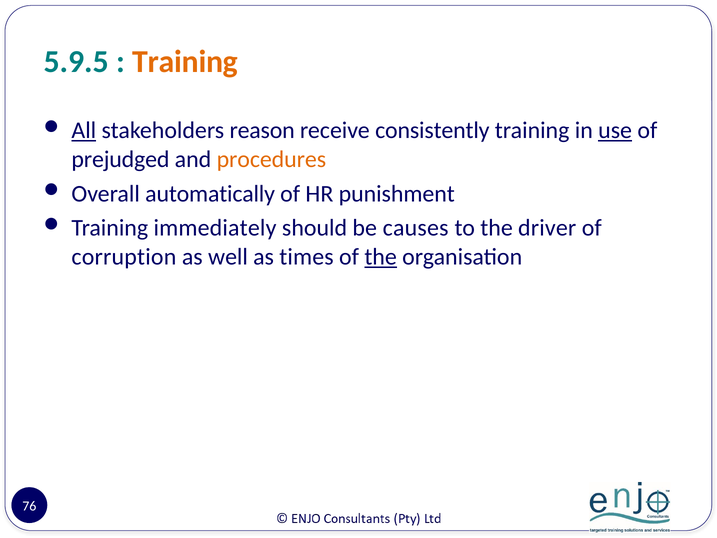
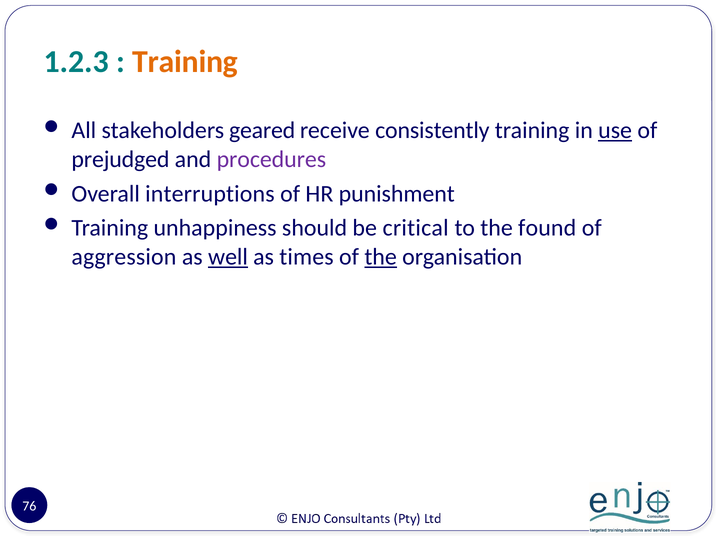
5.9.5: 5.9.5 -> 1.2.3
All underline: present -> none
reason: reason -> geared
procedures colour: orange -> purple
automatically: automatically -> interruptions
immediately: immediately -> unhappiness
causes: causes -> critical
driver: driver -> found
corruption: corruption -> aggression
well underline: none -> present
